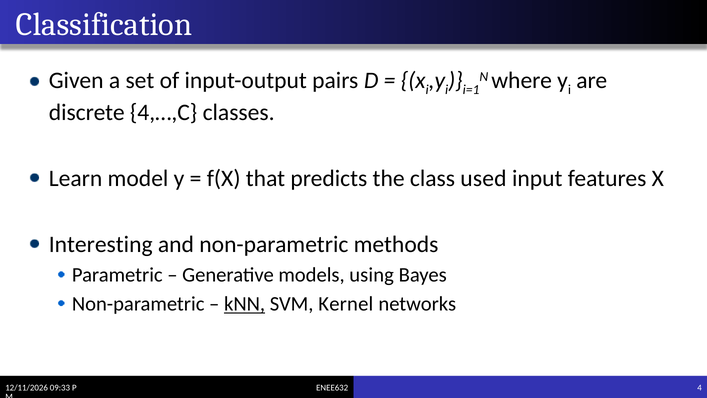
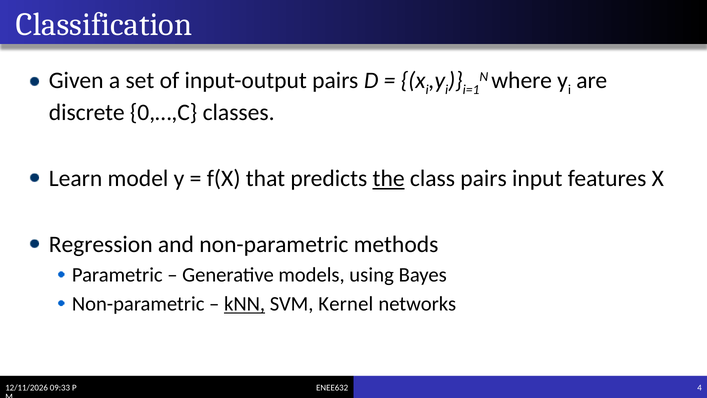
4,…,C: 4,…,C -> 0,…,C
the underline: none -> present
class used: used -> pairs
Interesting: Interesting -> Regression
